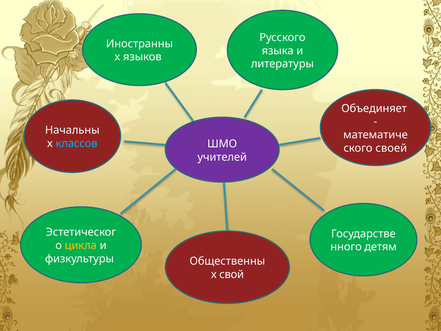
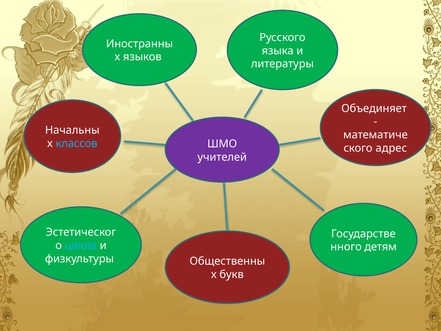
своей: своей -> адрес
цикла colour: yellow -> light blue
свой: свой -> букв
